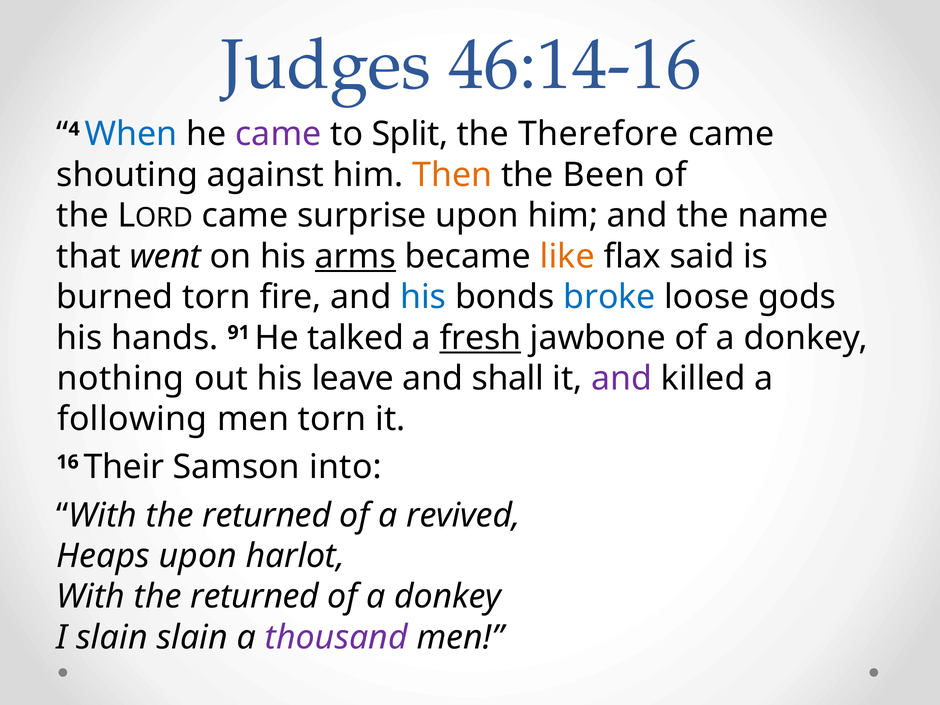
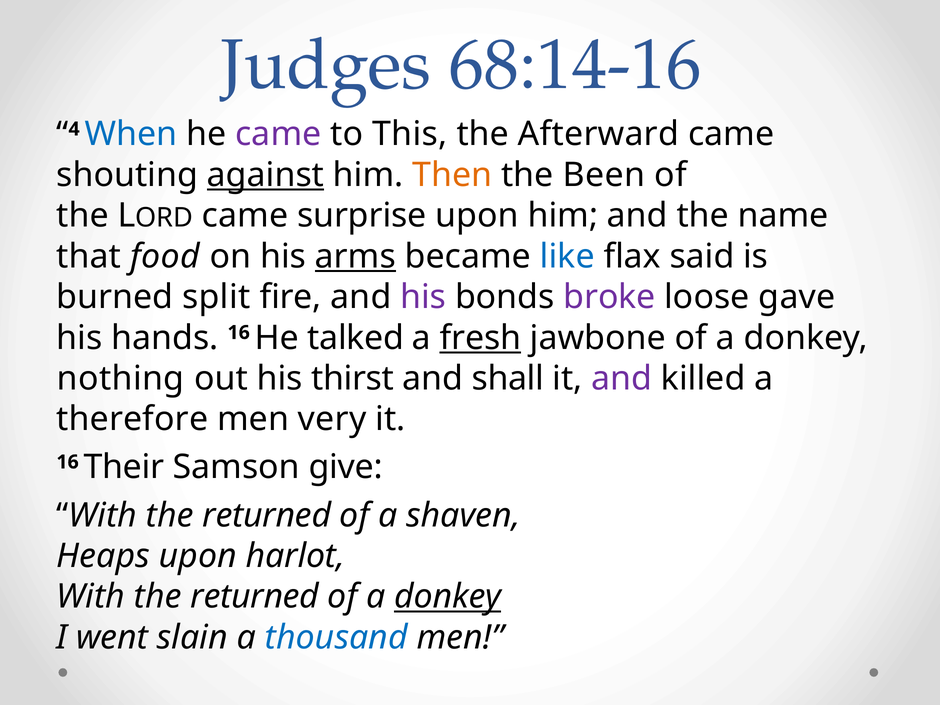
46:14-16: 46:14-16 -> 68:14-16
Split: Split -> This
Therefore: Therefore -> Afterward
against underline: none -> present
went: went -> food
like colour: orange -> blue
burned torn: torn -> split
his at (423, 297) colour: blue -> purple
broke colour: blue -> purple
gods: gods -> gave
hands 91: 91 -> 16
leave: leave -> thirst
following: following -> therefore
men torn: torn -> very
into: into -> give
revived: revived -> shaven
donkey at (448, 597) underline: none -> present
I slain: slain -> went
thousand colour: purple -> blue
